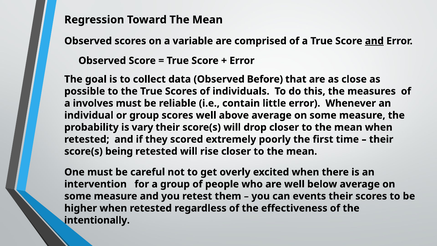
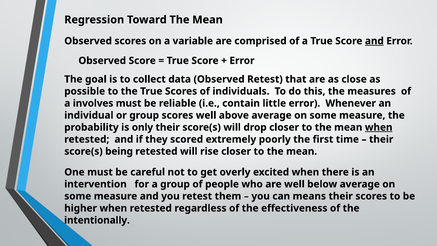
Observed Before: Before -> Retest
vary: vary -> only
when at (379, 127) underline: none -> present
events: events -> means
